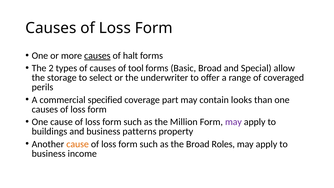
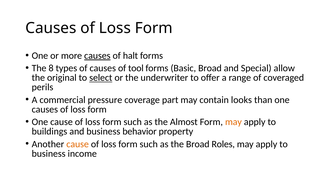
2: 2 -> 8
storage: storage -> original
select underline: none -> present
specified: specified -> pressure
Million: Million -> Almost
may at (233, 122) colour: purple -> orange
patterns: patterns -> behavior
